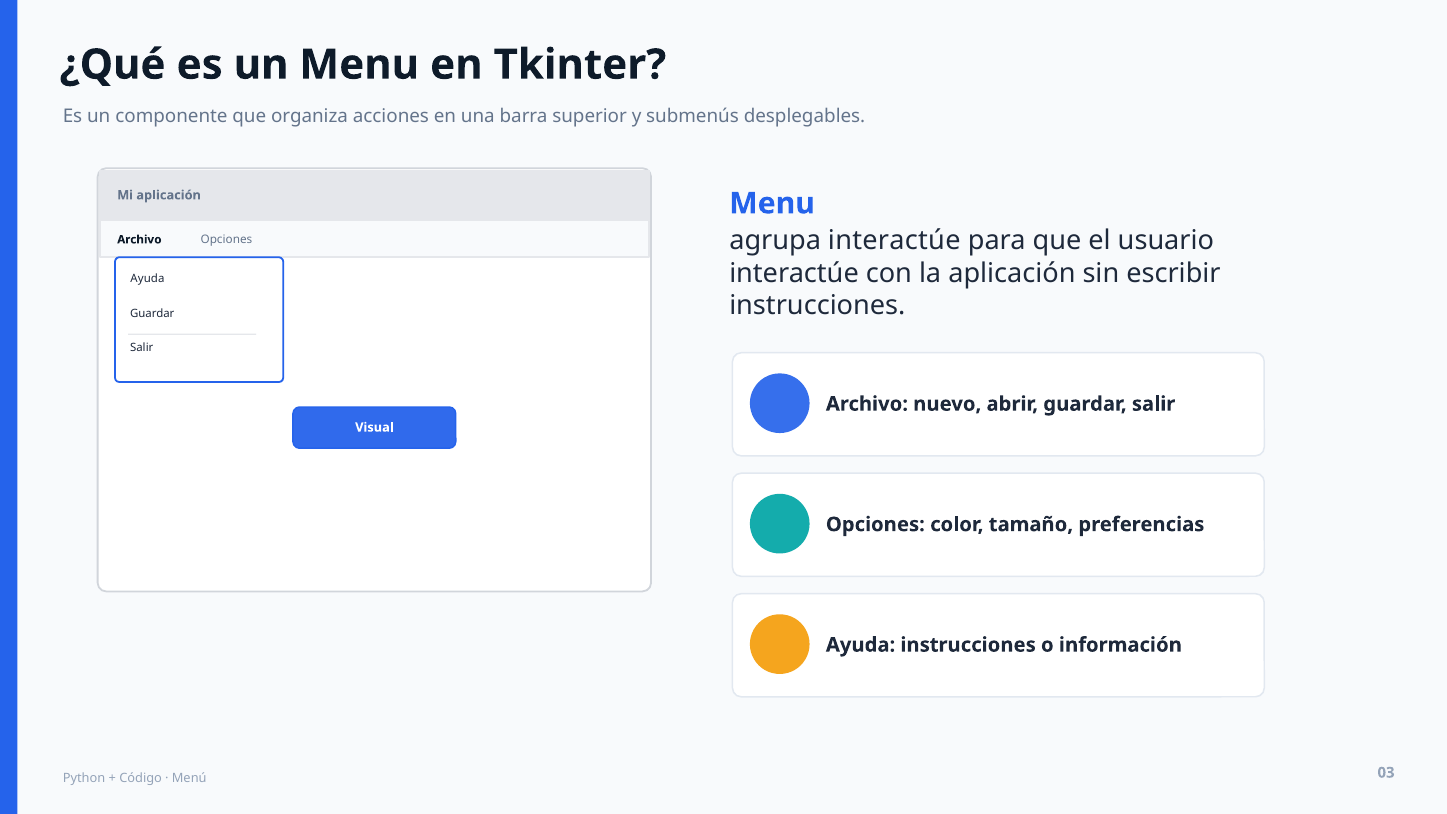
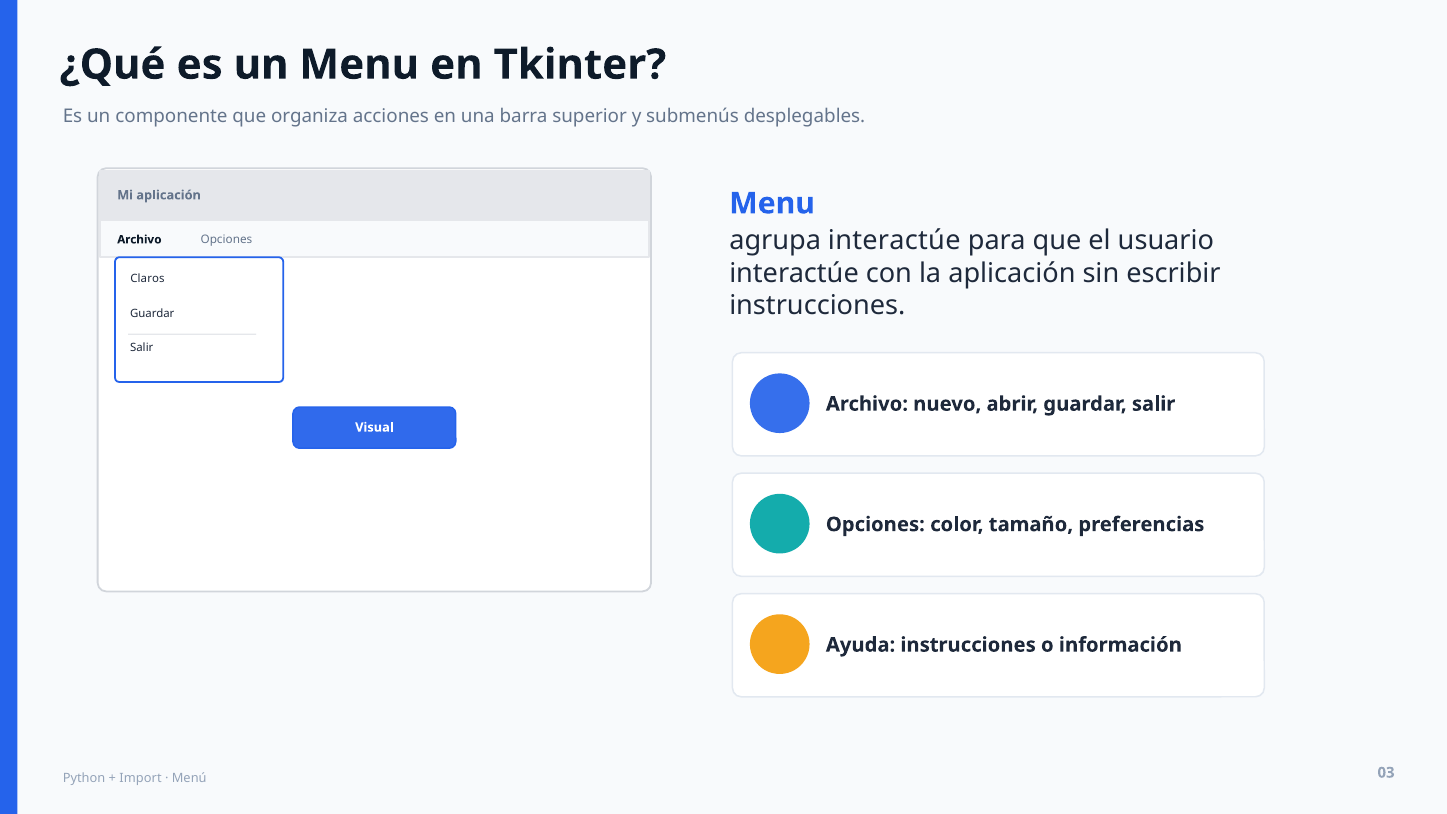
Ayuda at (147, 279): Ayuda -> Claros
Código: Código -> Import
